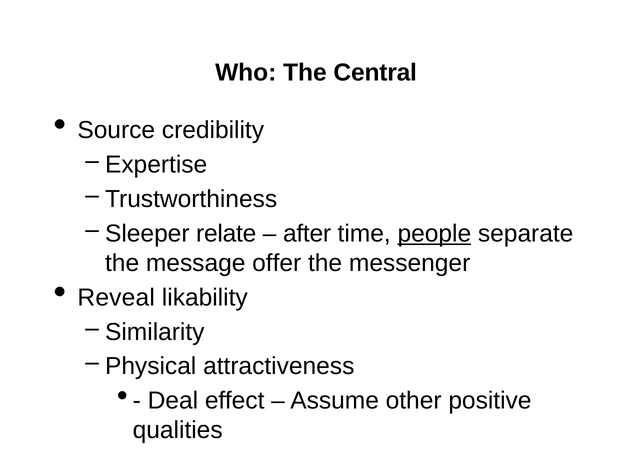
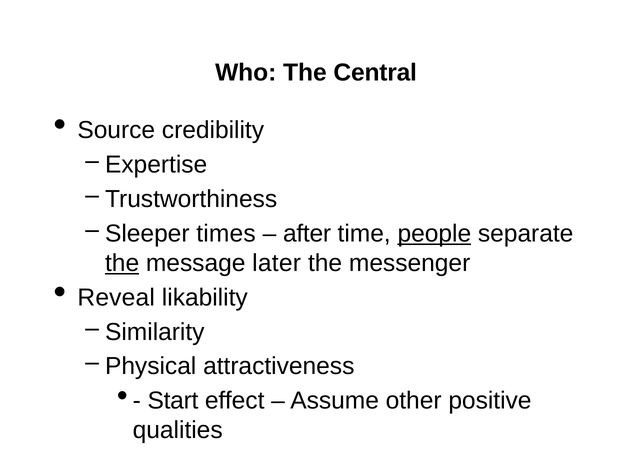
relate: relate -> times
the at (122, 263) underline: none -> present
offer: offer -> later
Deal: Deal -> Start
